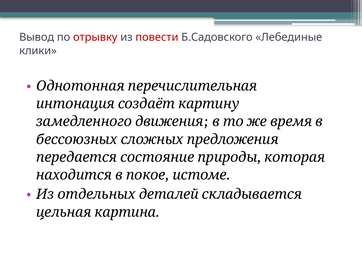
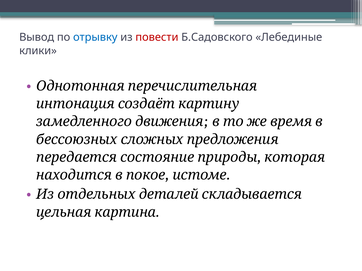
отрывку colour: red -> blue
